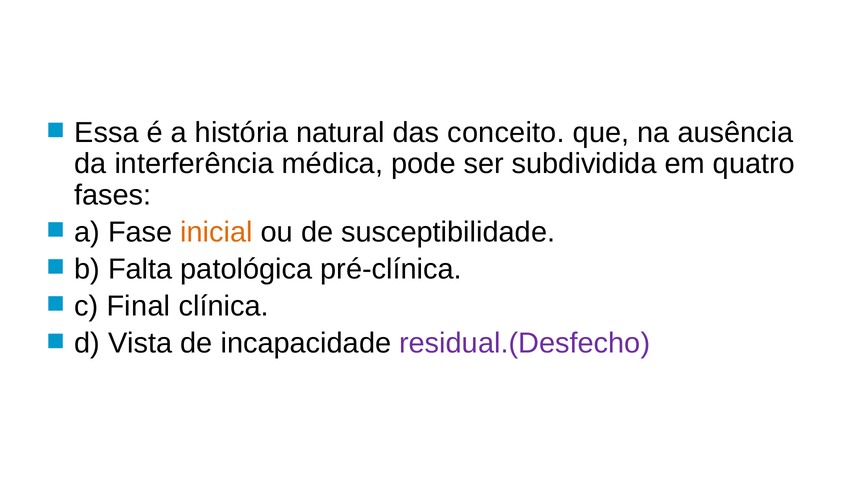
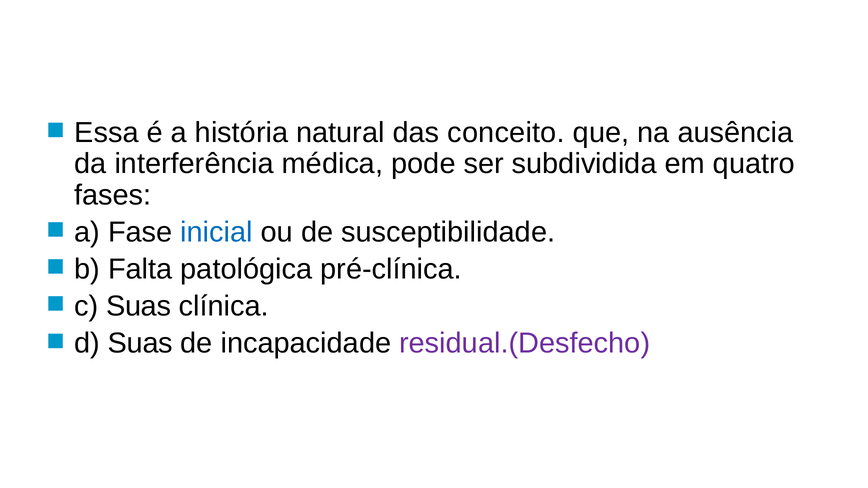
inicial colour: orange -> blue
c Final: Final -> Suas
d Vista: Vista -> Suas
